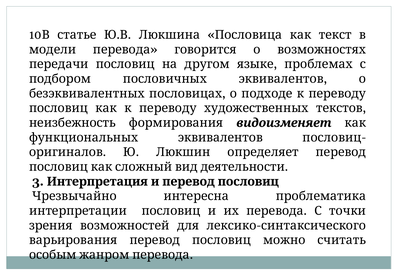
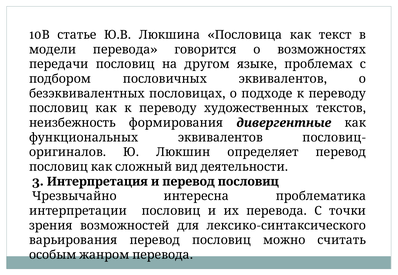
видоизменяет: видоизменяет -> дивергентные
